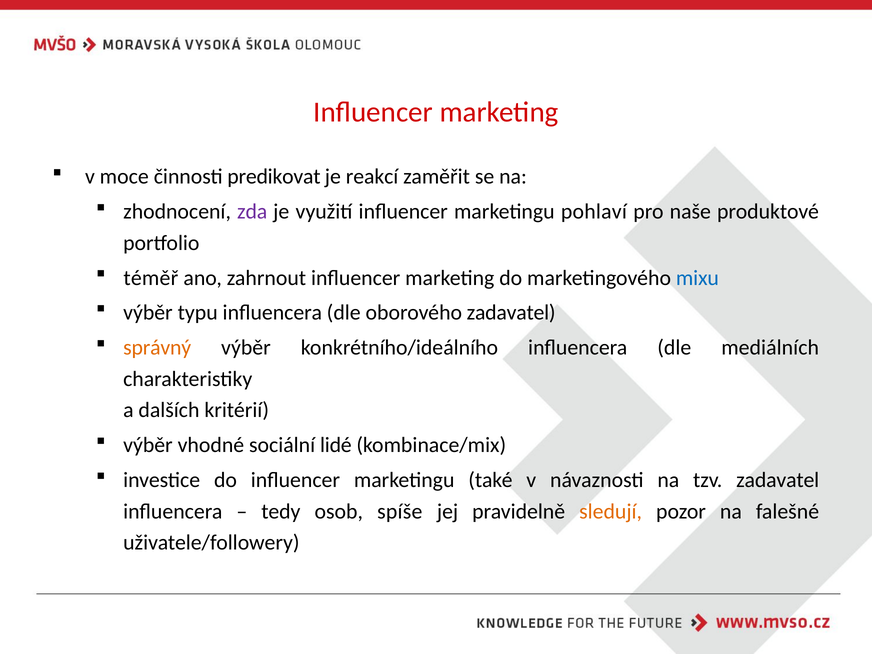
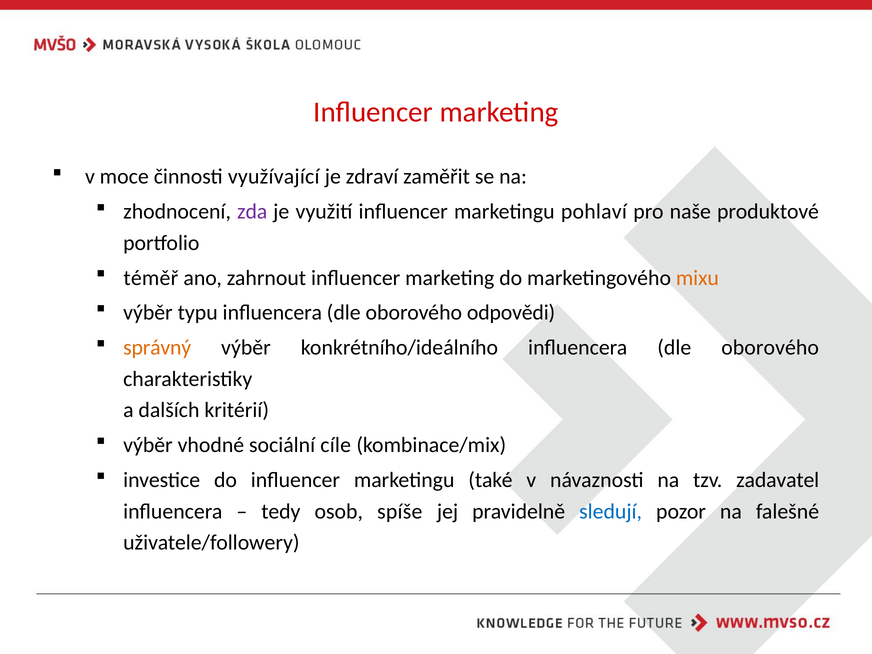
predikovat: predikovat -> využívající
reakcí: reakcí -> zdraví
mixu colour: blue -> orange
oborového zadavatel: zadavatel -> odpovědi
konkrétního/ideálního influencera dle mediálních: mediálních -> oborového
lidé: lidé -> cíle
sledují colour: orange -> blue
